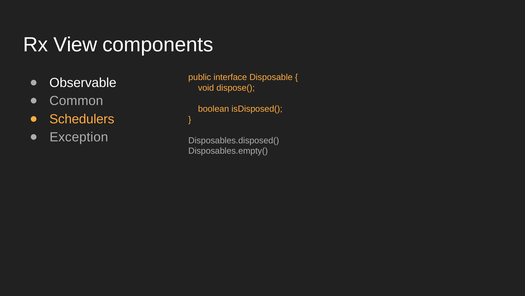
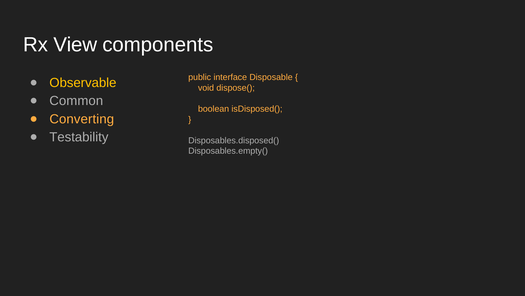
Observable colour: white -> yellow
Schedulers: Schedulers -> Converting
Exception: Exception -> Testability
